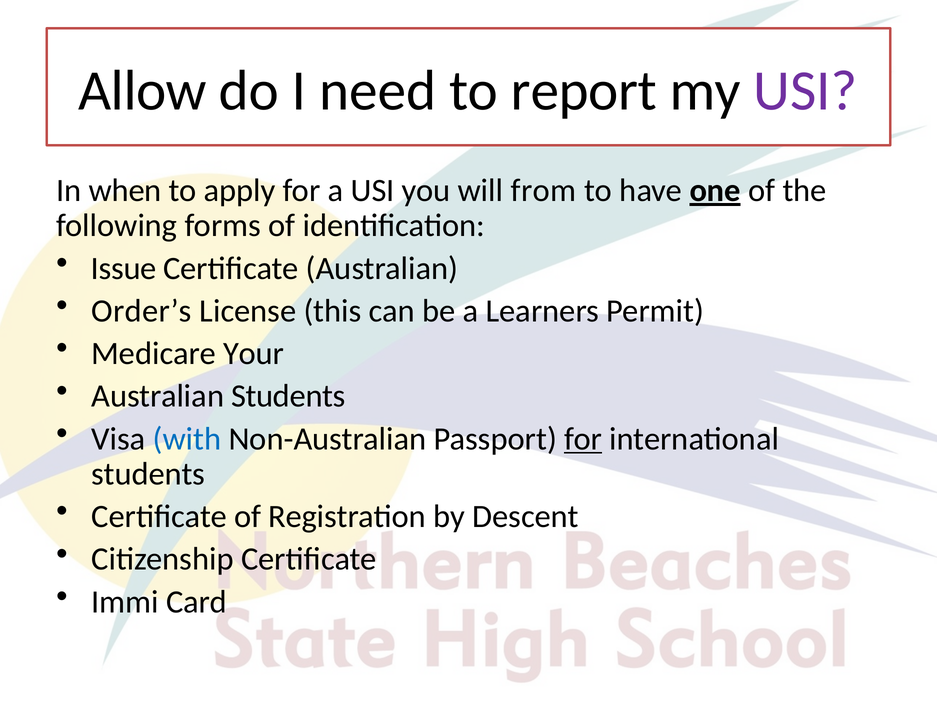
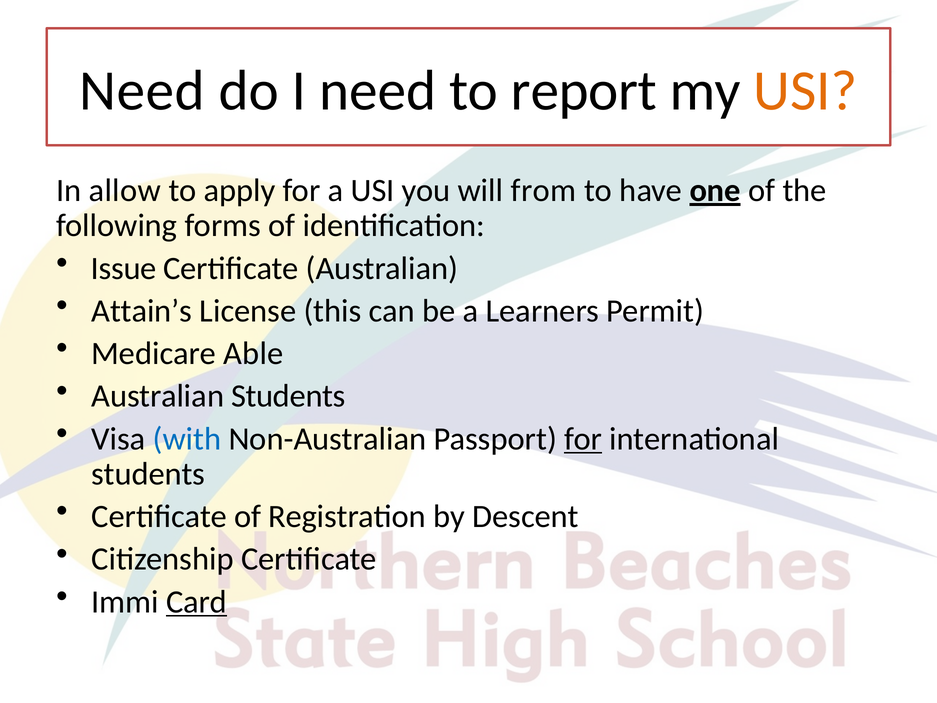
Allow at (143, 91): Allow -> Need
USI at (805, 91) colour: purple -> orange
when: when -> allow
Order’s: Order’s -> Attain’s
Your: Your -> Able
Card underline: none -> present
